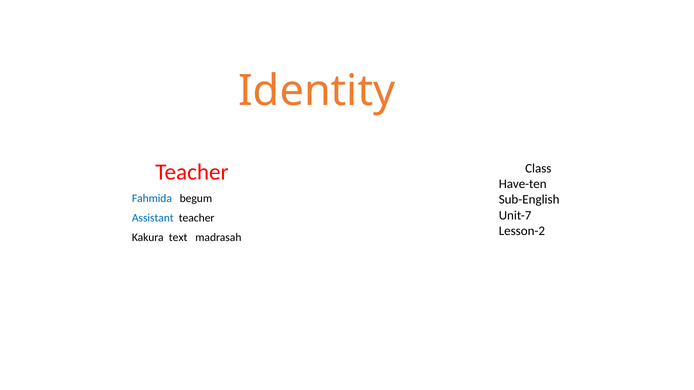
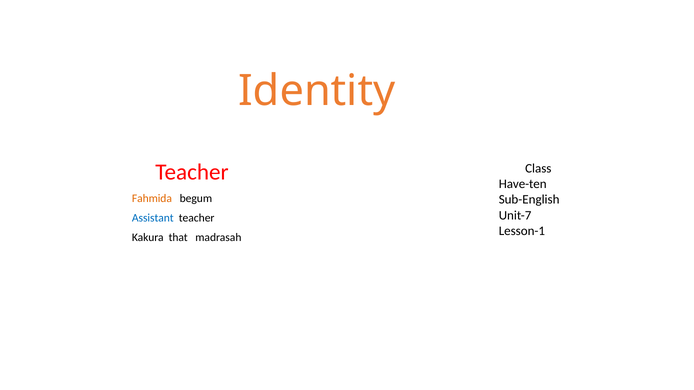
Fahmida colour: blue -> orange
Lesson-2: Lesson-2 -> Lesson-1
text: text -> that
